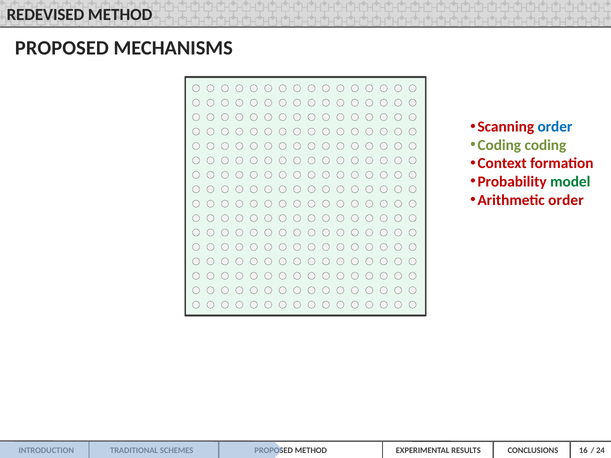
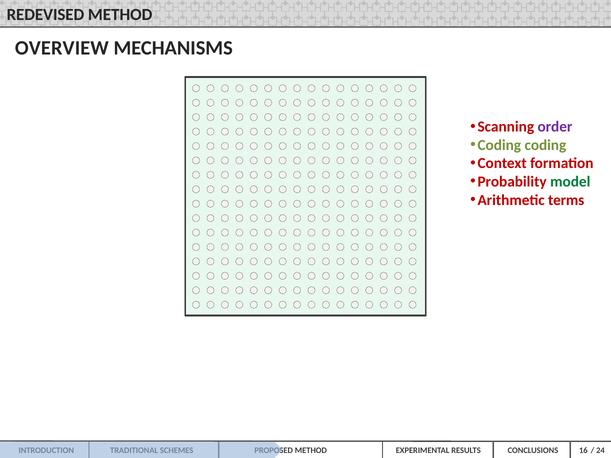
PROPOSED at (62, 48): PROPOSED -> OVERVIEW
order at (555, 127) colour: blue -> purple
Arithmetic order: order -> terms
